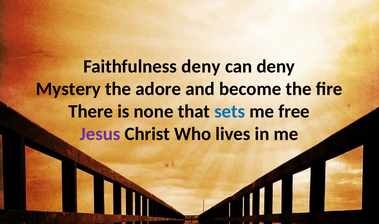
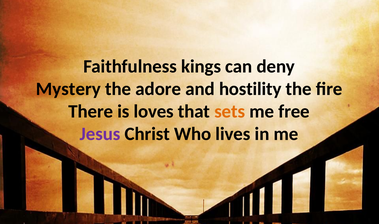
Faithfulness deny: deny -> kings
become: become -> hostility
none: none -> loves
sets colour: blue -> orange
